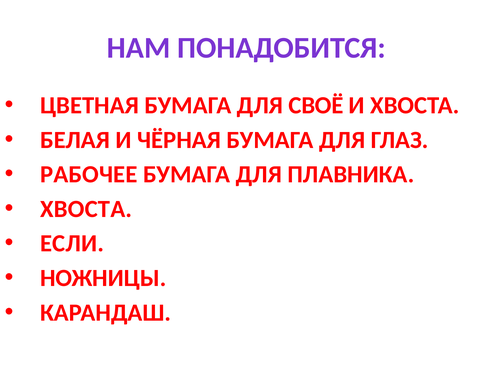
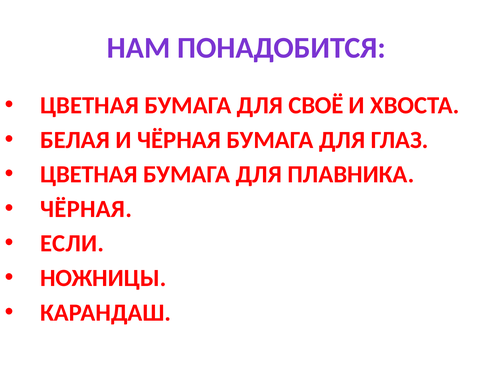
РАБОЧЕЕ at (89, 174): РАБОЧЕЕ -> ЦВЕТНАЯ
ХВОСТА at (86, 209): ХВОСТА -> ЧЁРНАЯ
